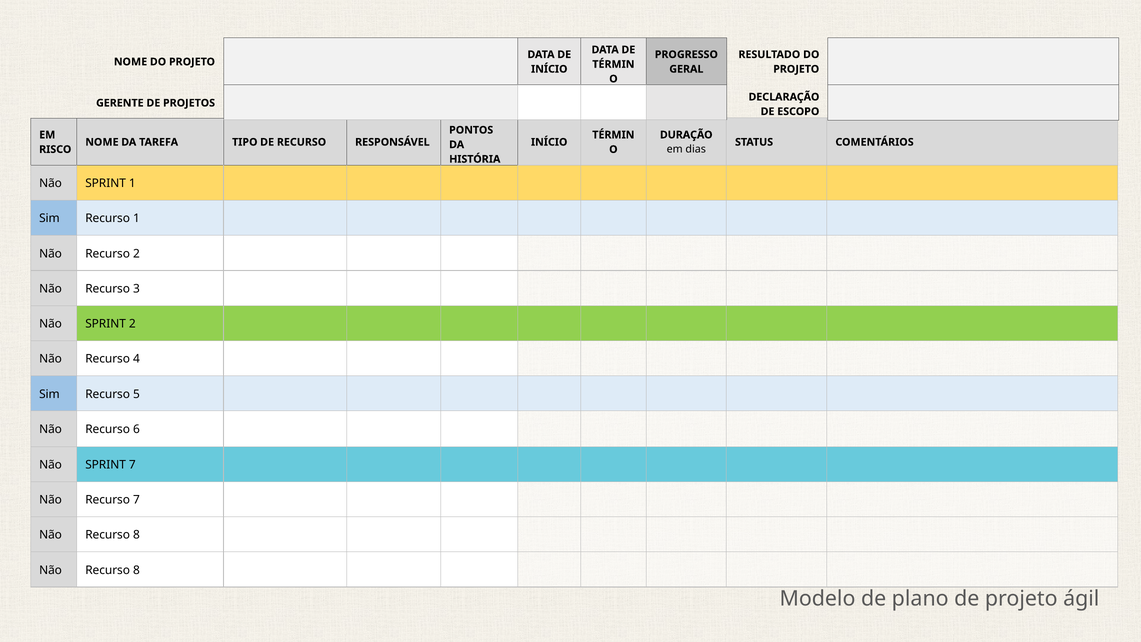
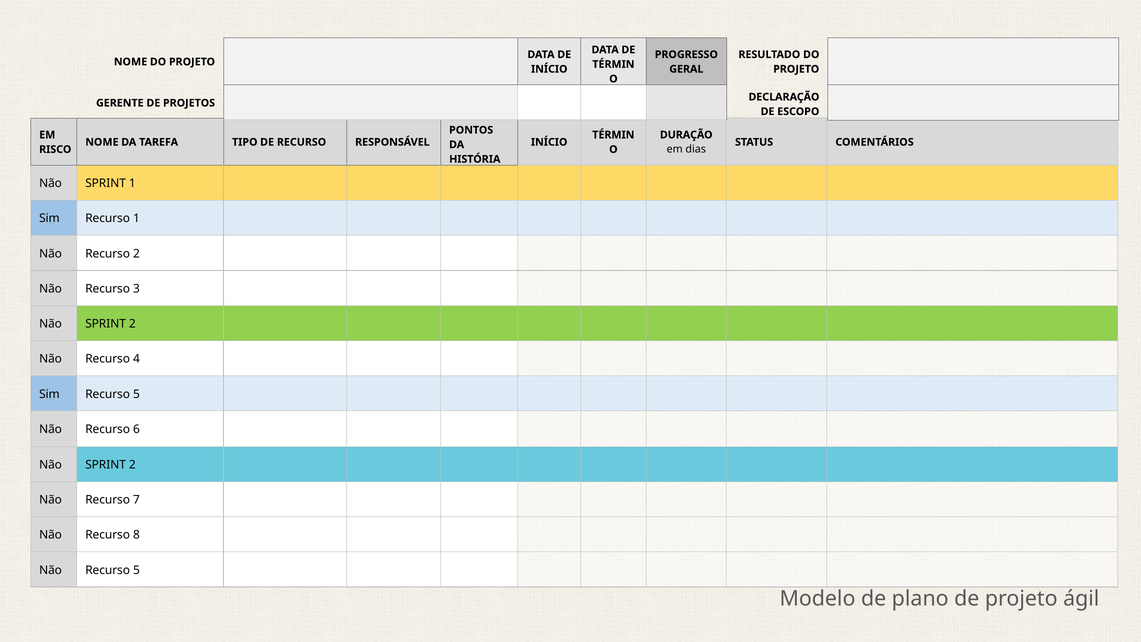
7 at (132, 465): 7 -> 2
8 at (136, 570): 8 -> 5
